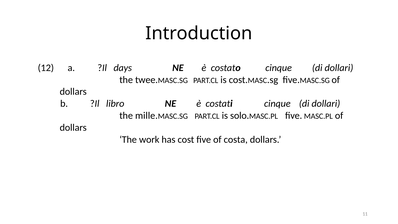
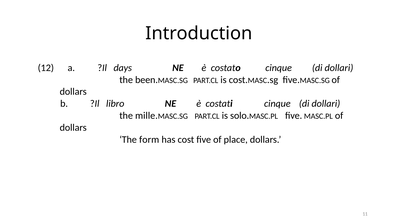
twee: twee -> been
work: work -> form
costa: costa -> place
